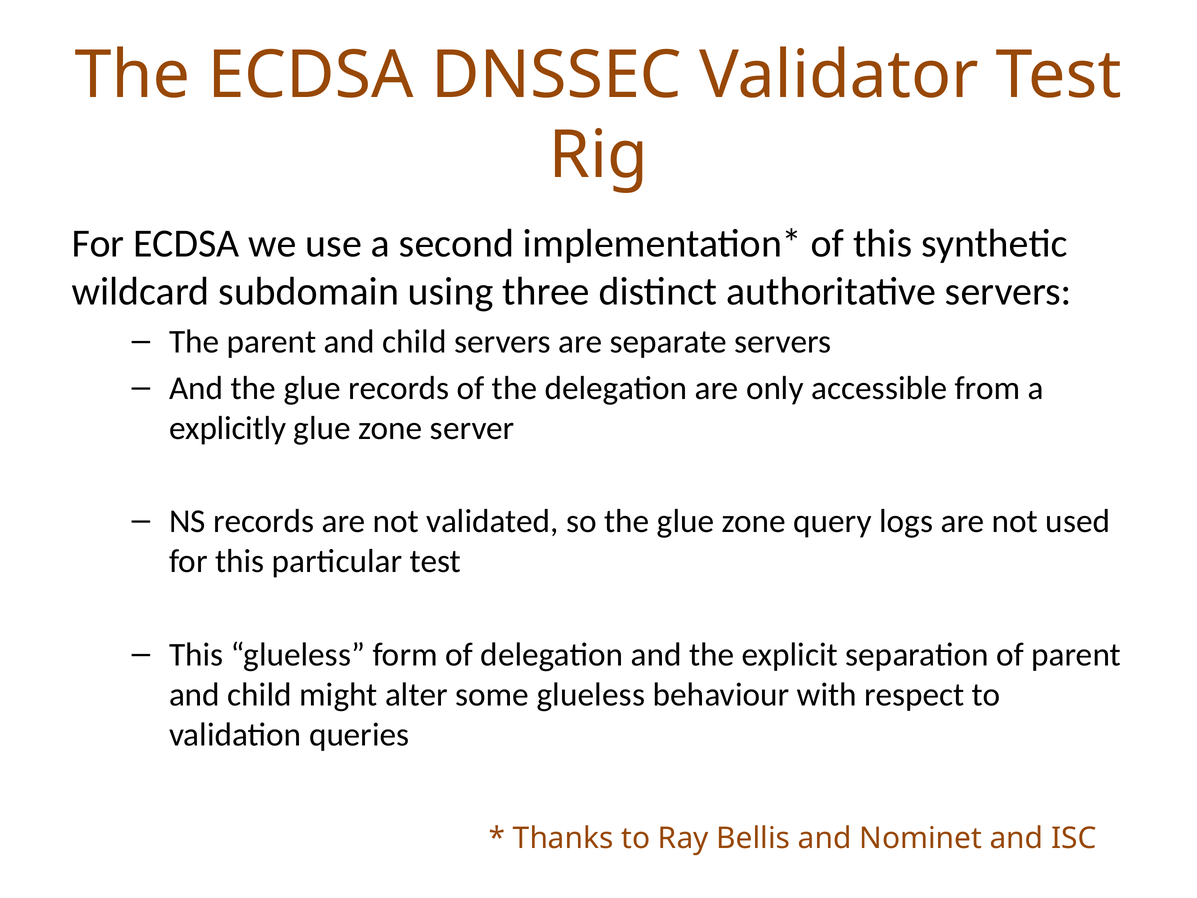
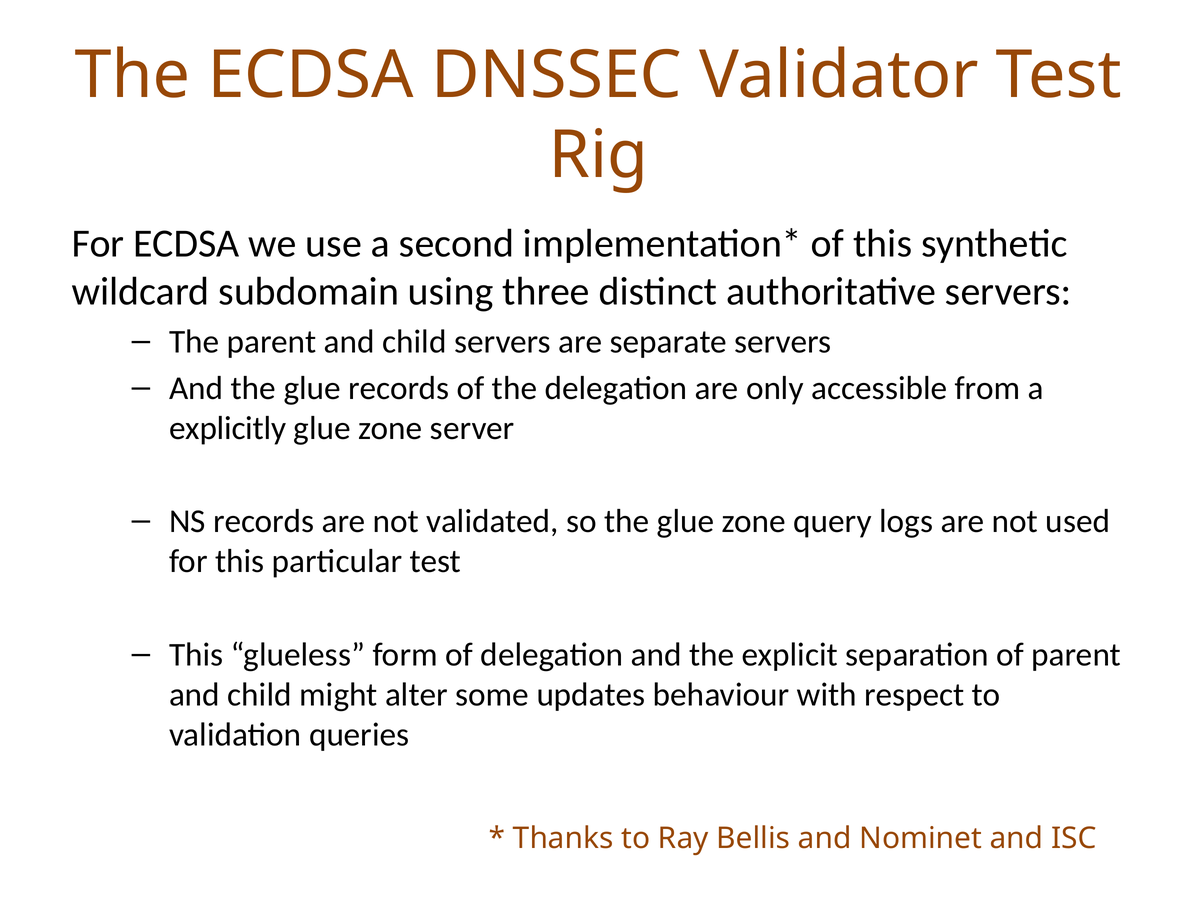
some glueless: glueless -> updates
